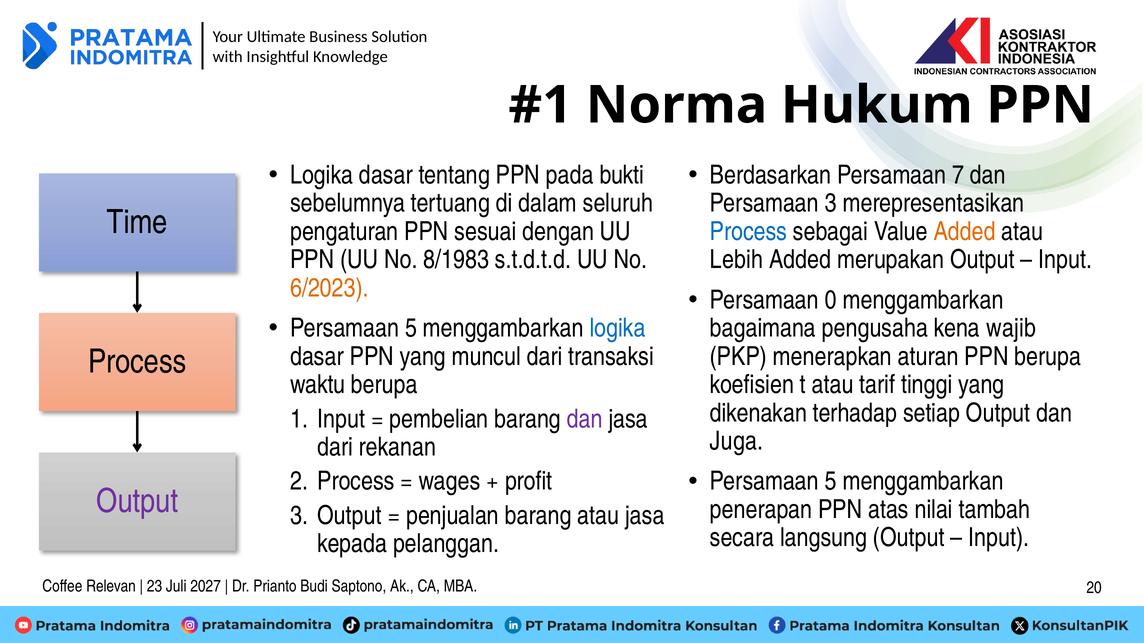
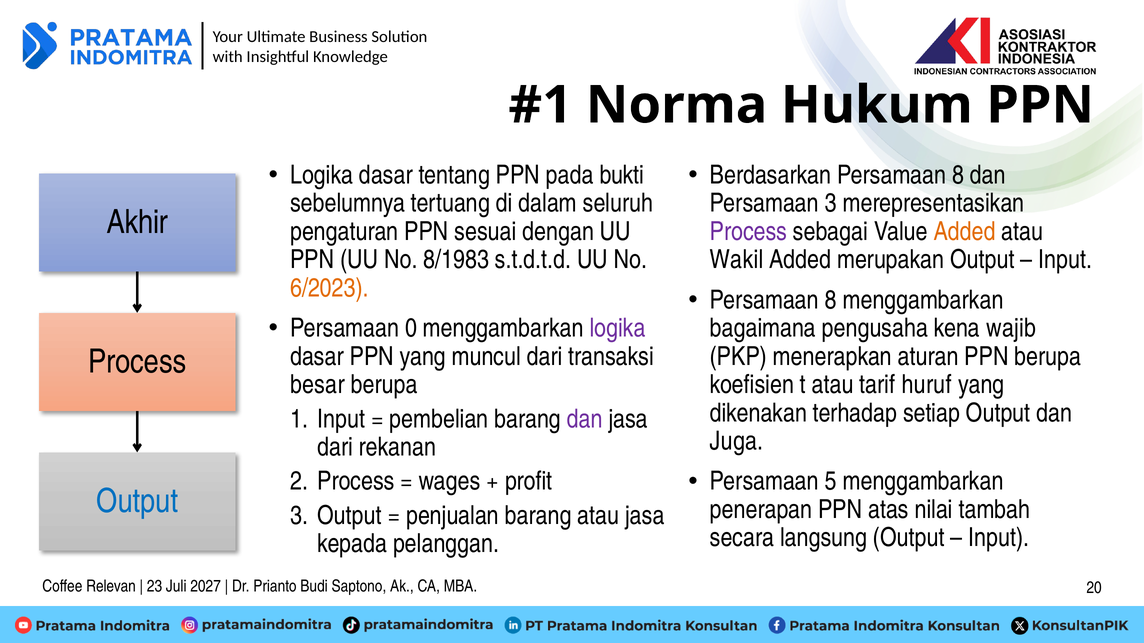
Berdasarkan Persamaan 7: 7 -> 8
Time: Time -> Akhir
Process at (749, 232) colour: blue -> purple
Lebih: Lebih -> Wakil
0 at (831, 300): 0 -> 8
5 at (411, 328): 5 -> 0
logika at (618, 328) colour: blue -> purple
waktu: waktu -> besar
tinggi: tinggi -> huruf
Output at (137, 502) colour: purple -> blue
